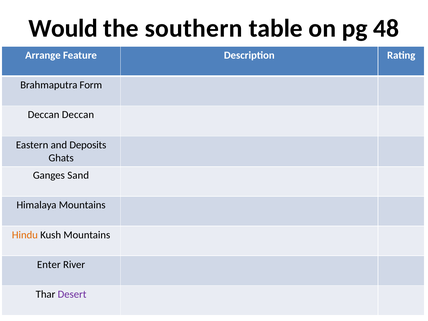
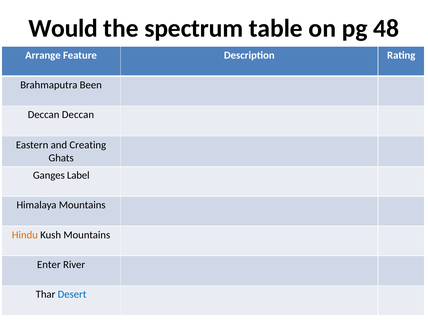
southern: southern -> spectrum
Form: Form -> Been
Deposits: Deposits -> Creating
Sand: Sand -> Label
Desert colour: purple -> blue
